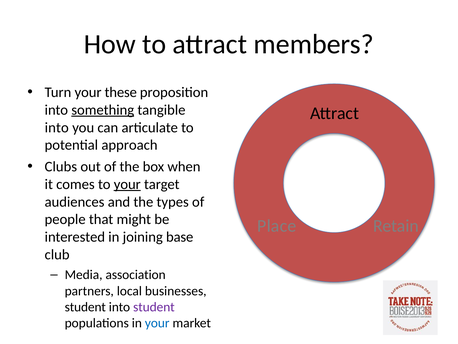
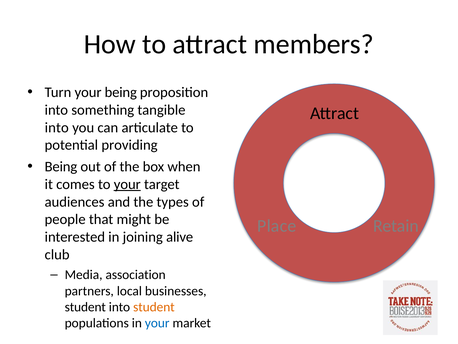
your these: these -> being
something underline: present -> none
approach: approach -> providing
Clubs at (61, 166): Clubs -> Being
base: base -> alive
student at (154, 307) colour: purple -> orange
